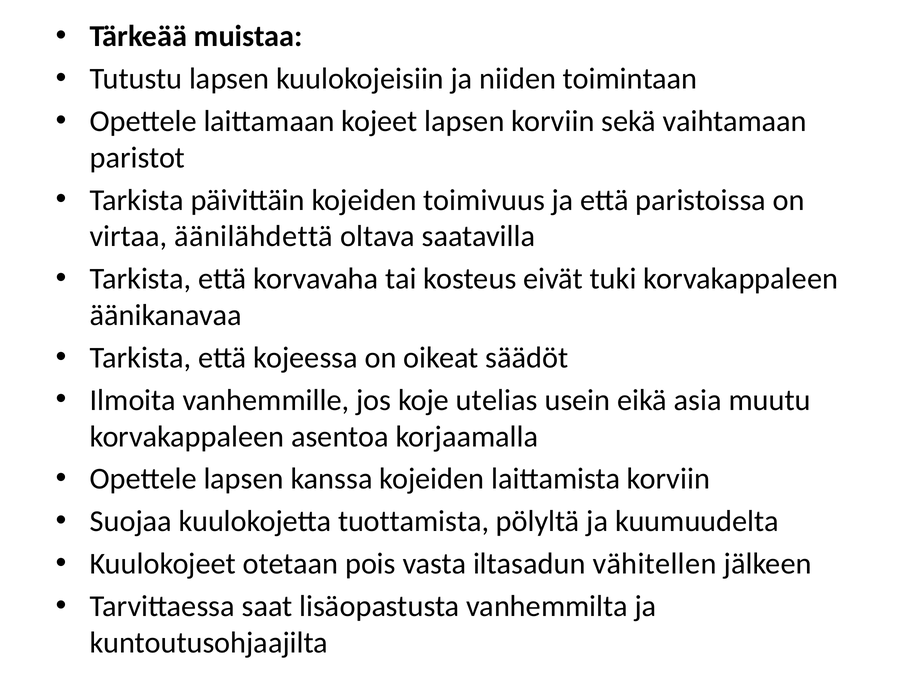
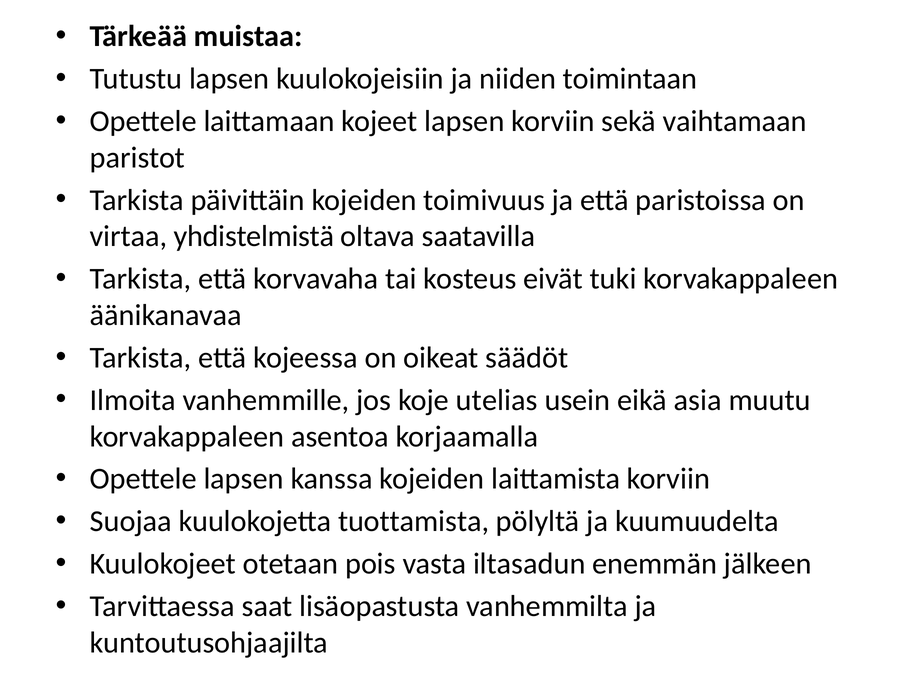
äänilähdettä: äänilähdettä -> yhdistelmistä
vähitellen: vähitellen -> enemmän
